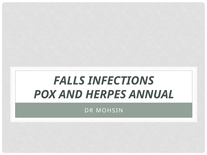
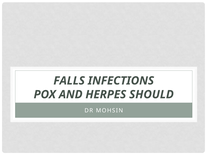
ANNUAL: ANNUAL -> SHOULD
